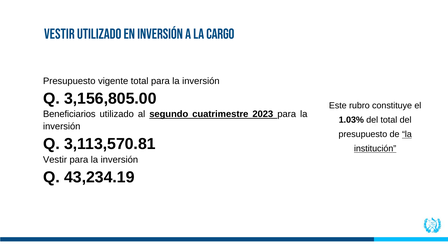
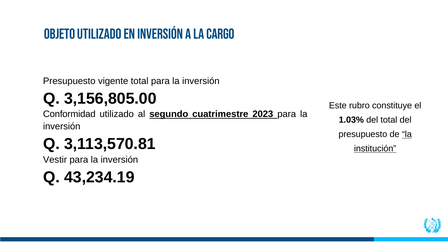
VESTIR at (59, 34): VESTIR -> OBJETO
Beneficiarios: Beneficiarios -> Conformidad
